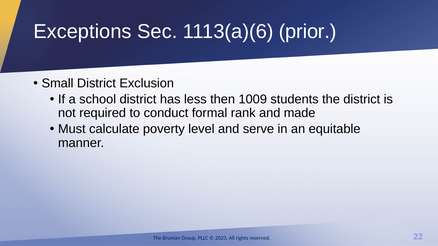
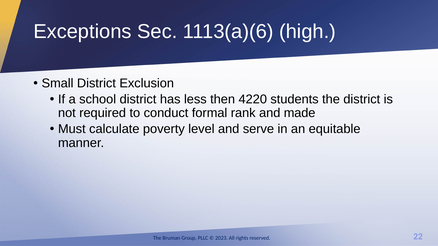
prior: prior -> high
1009: 1009 -> 4220
